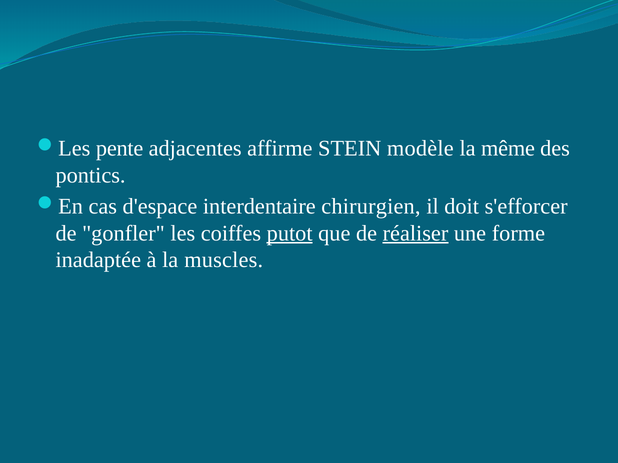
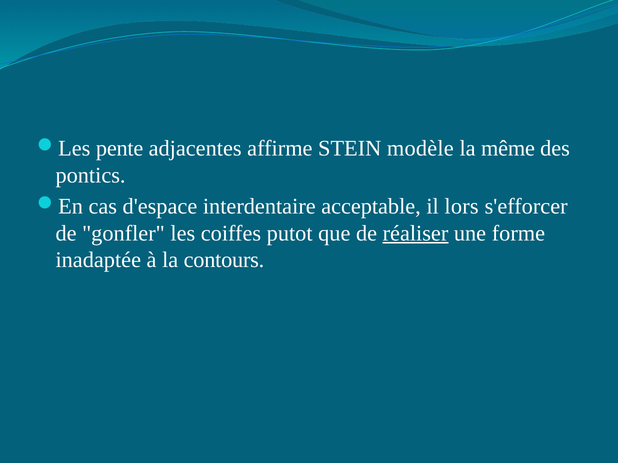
chirurgien: chirurgien -> acceptable
doit: doit -> lors
putot underline: present -> none
muscles: muscles -> contours
